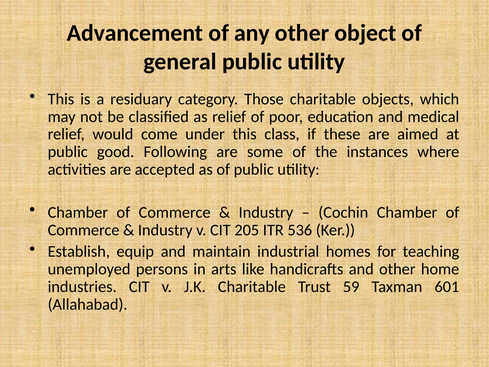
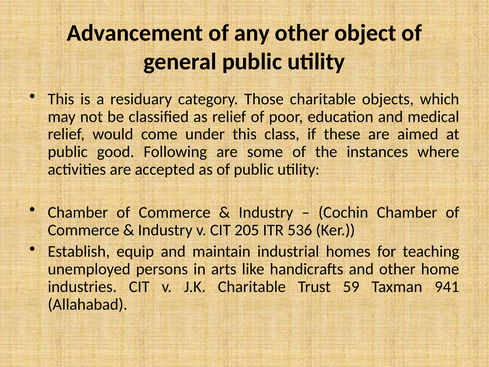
601: 601 -> 941
